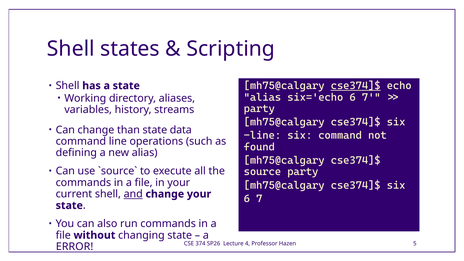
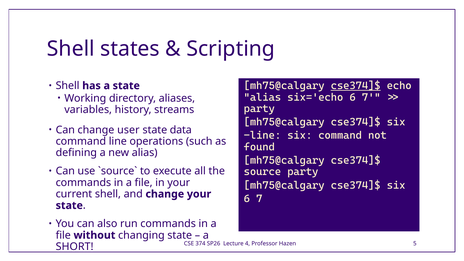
than: than -> user
and underline: present -> none
ERROR: ERROR -> SHORT
